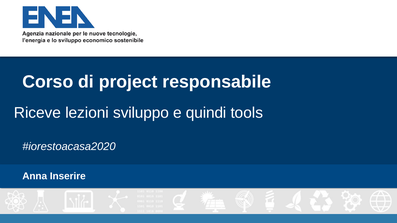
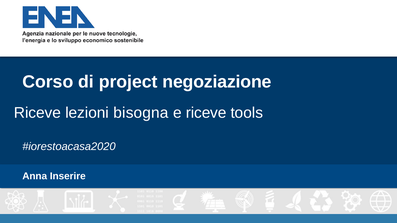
responsabile: responsabile -> negoziazione
sviluppo: sviluppo -> bisogna
e quindi: quindi -> riceve
